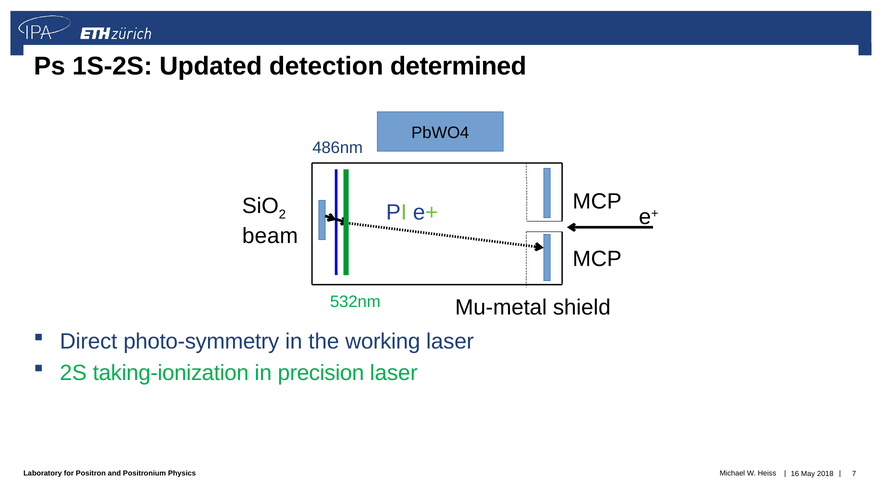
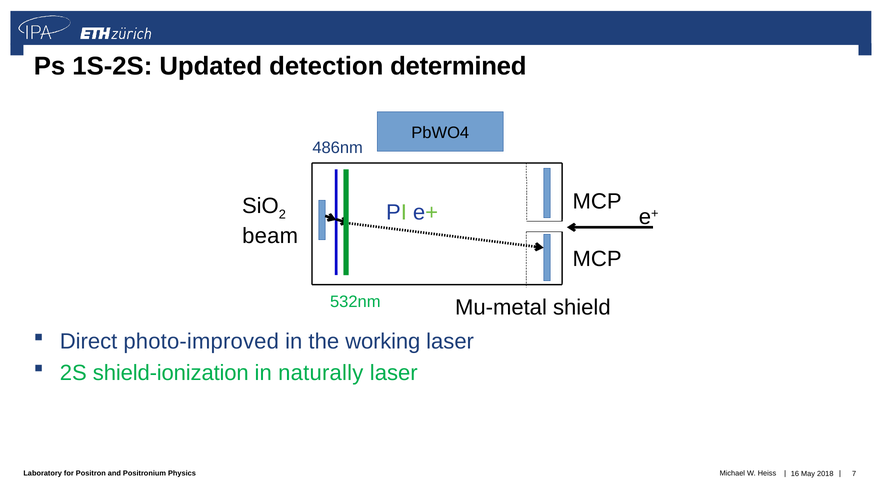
photo-symmetry: photo-symmetry -> photo-improved
taking-ionization: taking-ionization -> shield-ionization
precision: precision -> naturally
